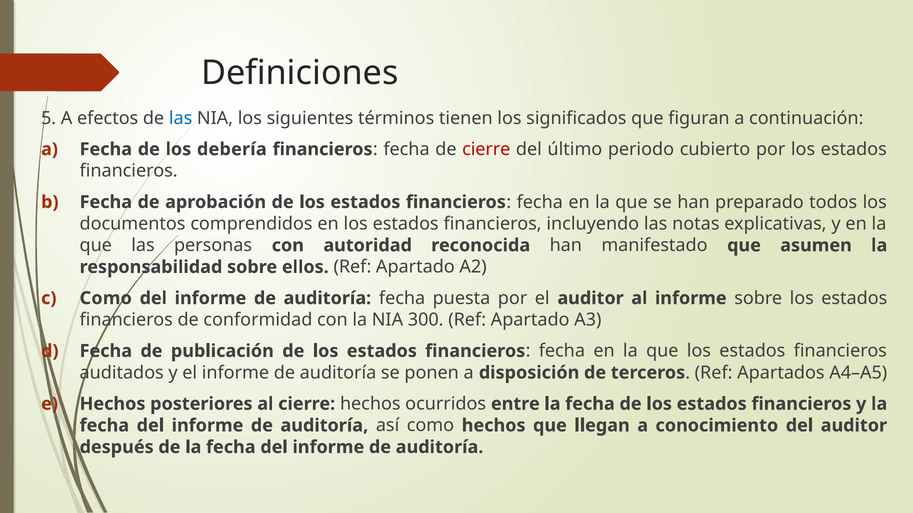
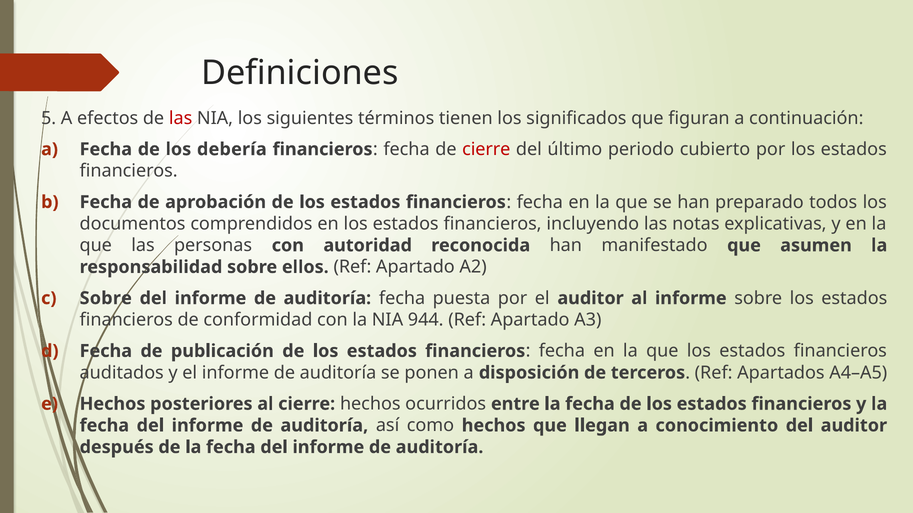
las at (181, 118) colour: blue -> red
Como at (106, 299): Como -> Sobre
300: 300 -> 944
